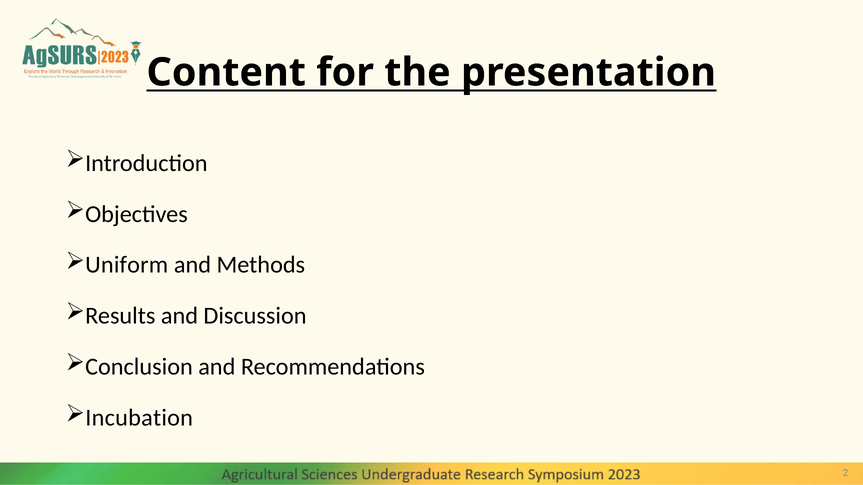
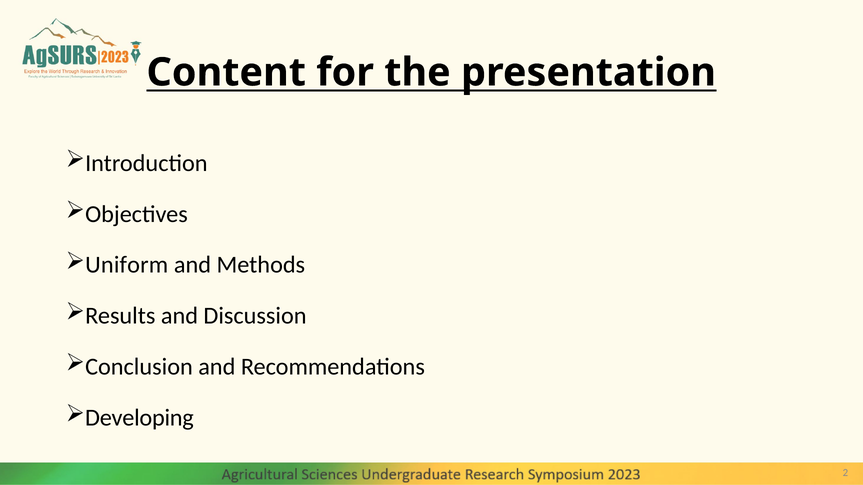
Incubation: Incubation -> Developing
